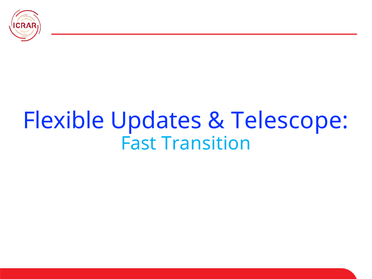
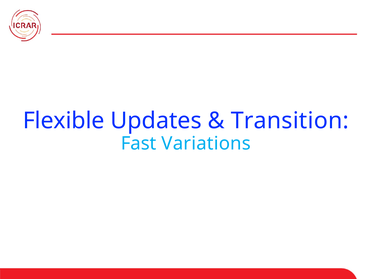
Telescope: Telescope -> Transition
Transition: Transition -> Variations
